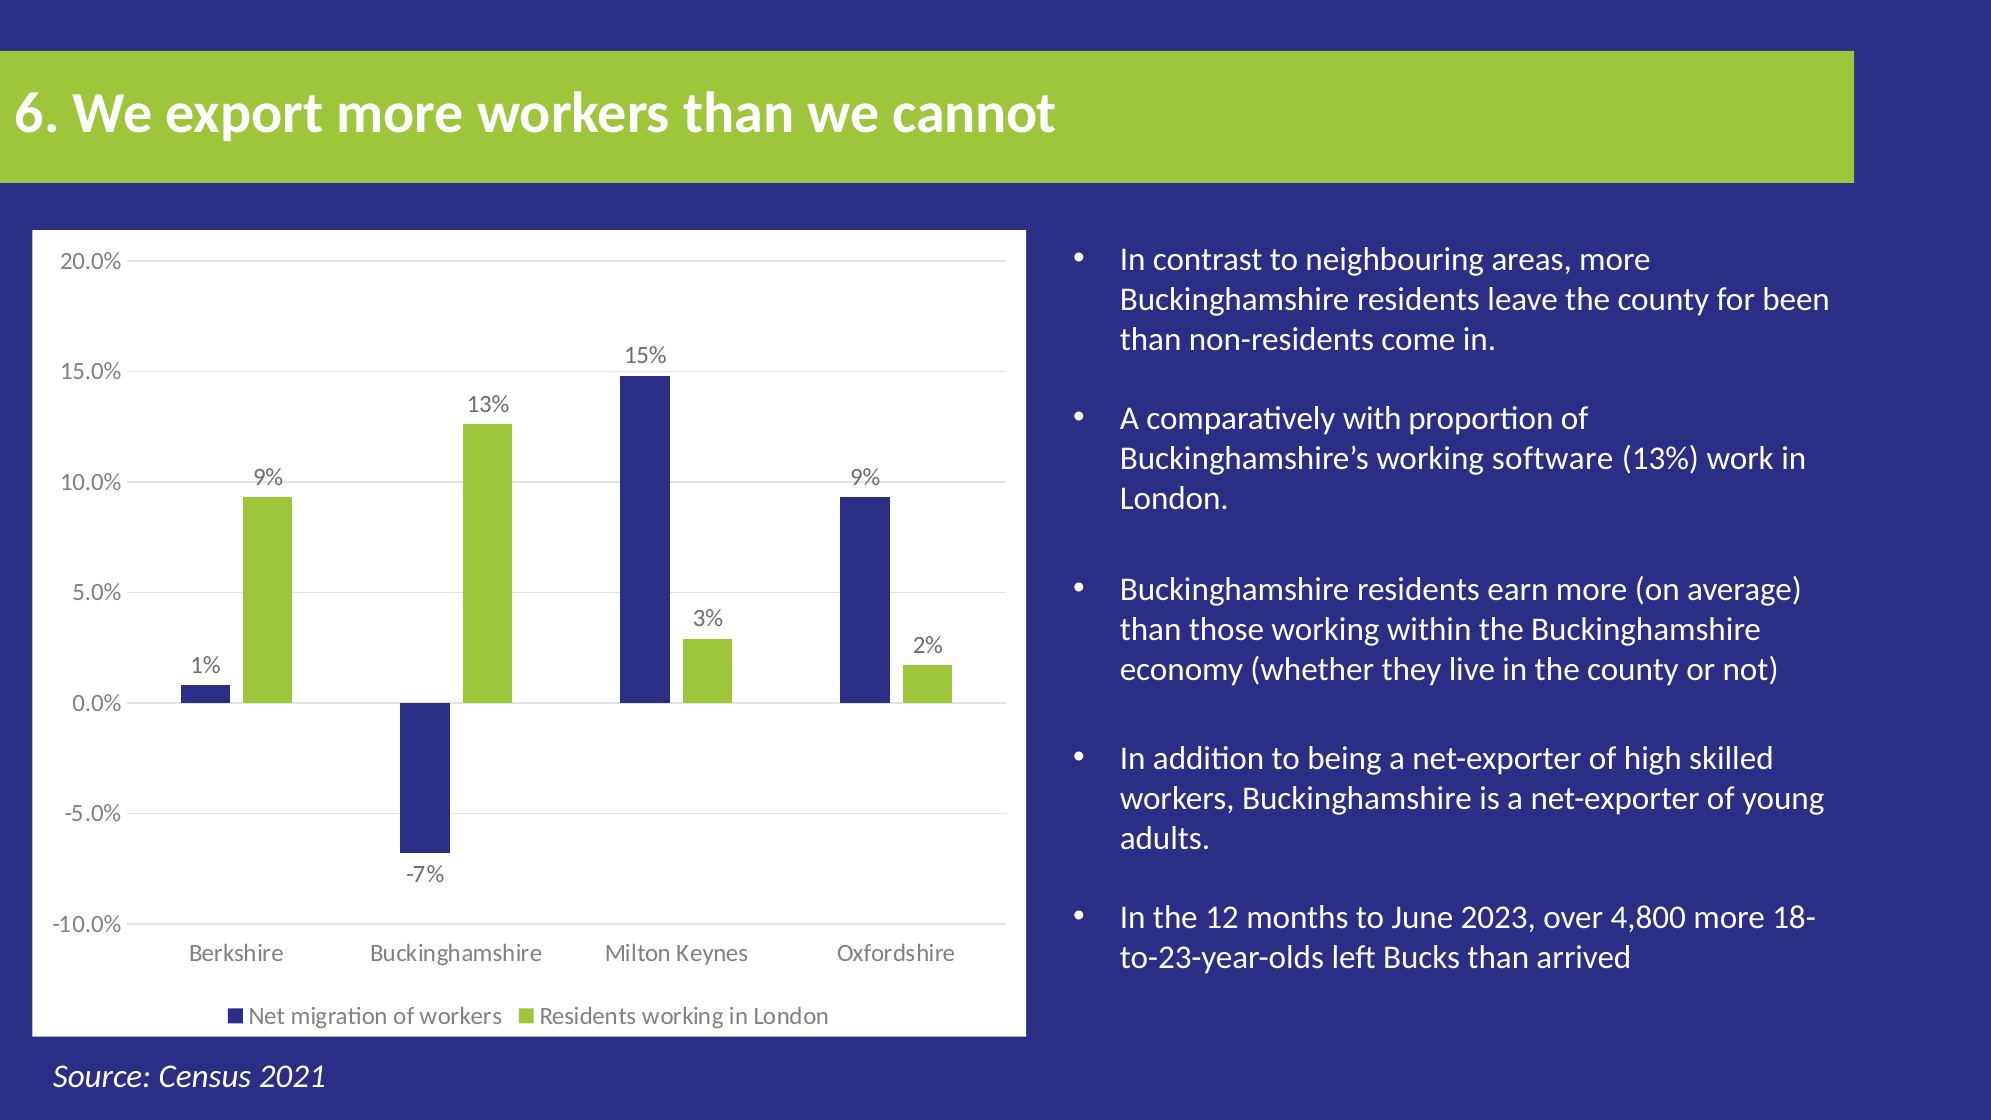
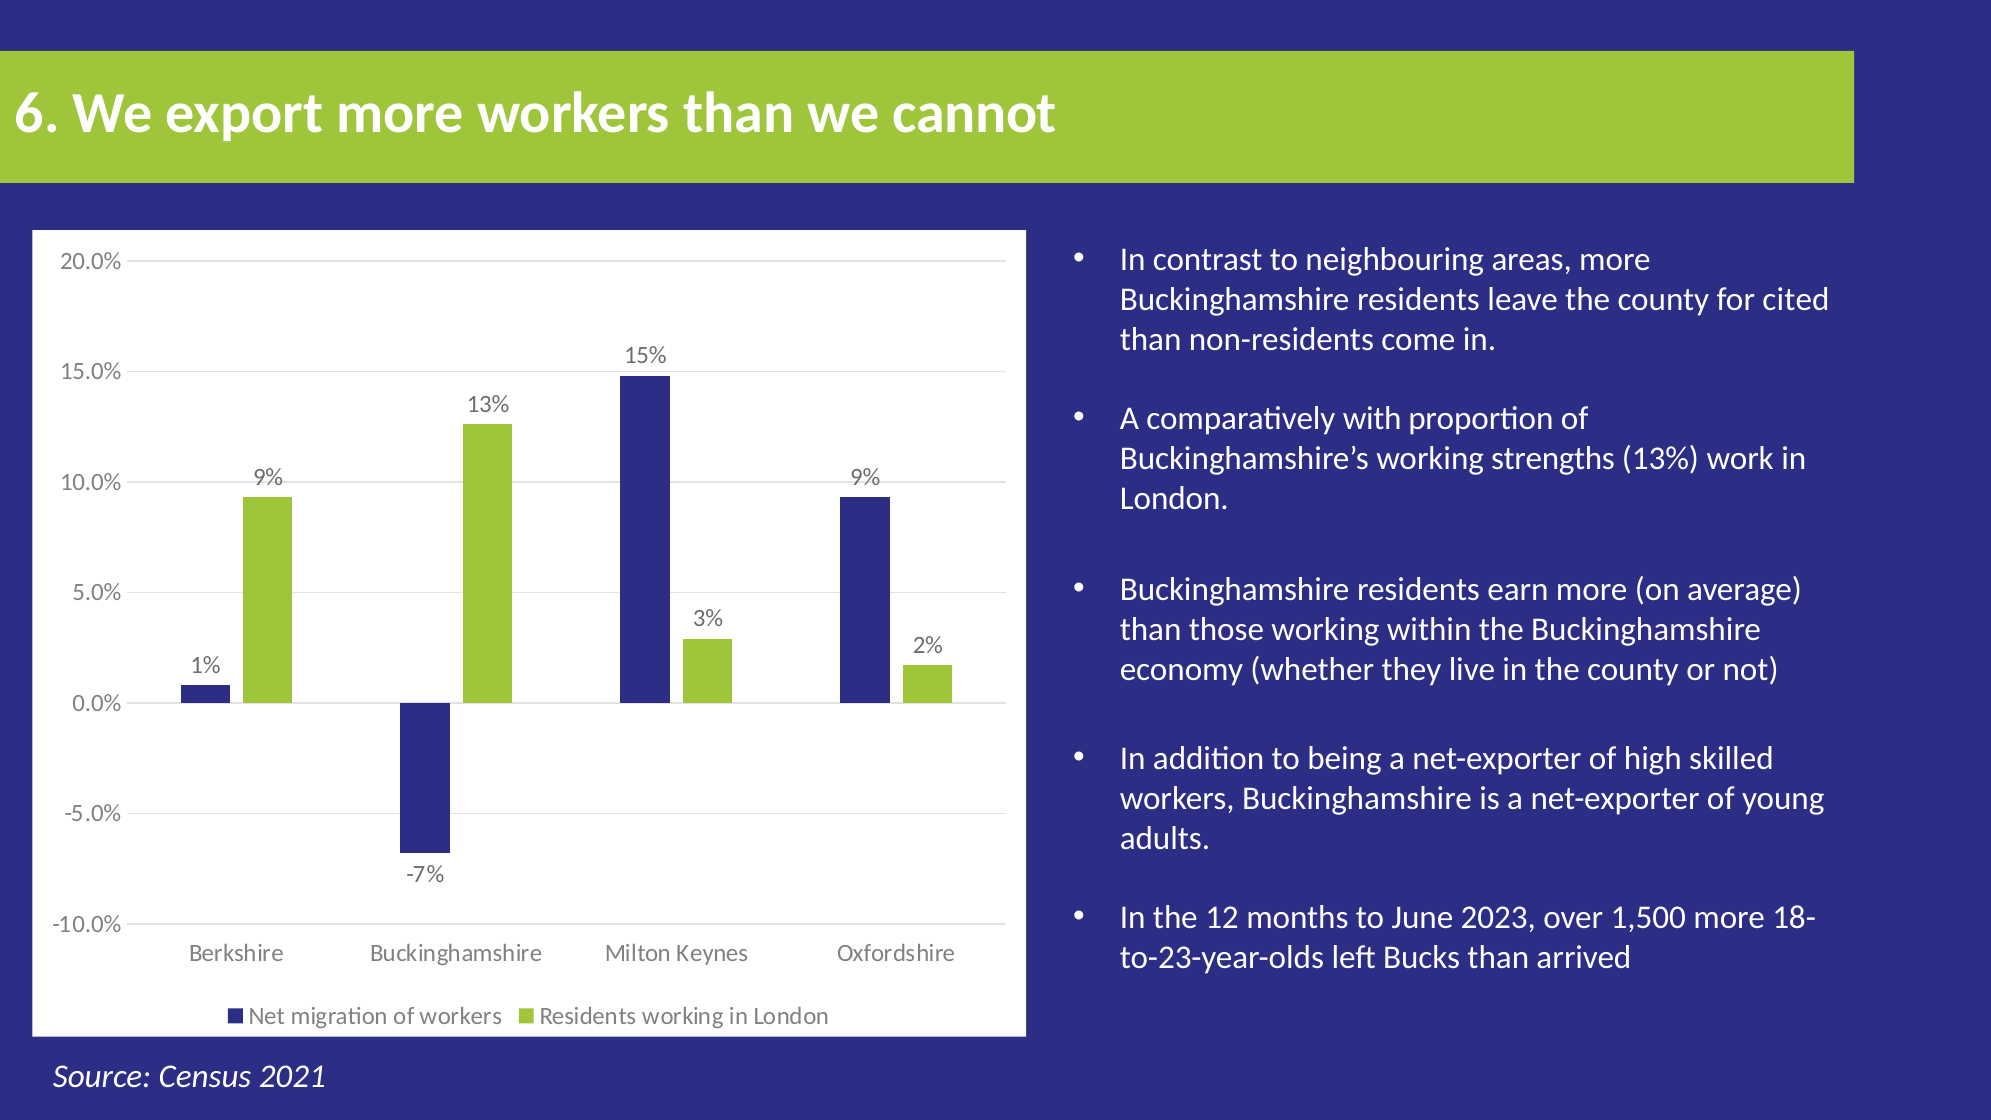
been: been -> cited
software: software -> strengths
4,800: 4,800 -> 1,500
